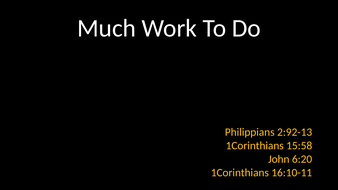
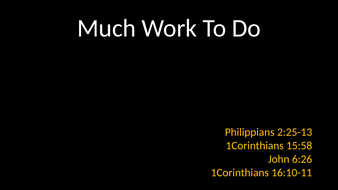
2:92-13: 2:92-13 -> 2:25-13
6:20: 6:20 -> 6:26
